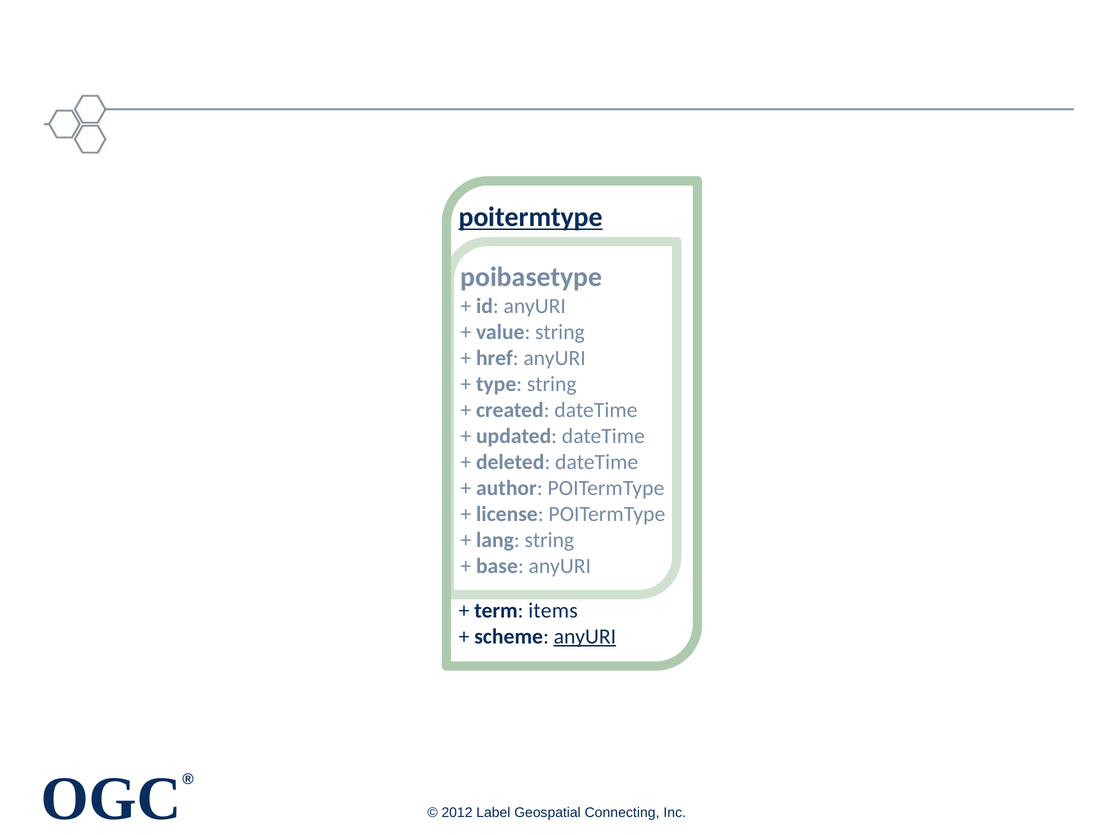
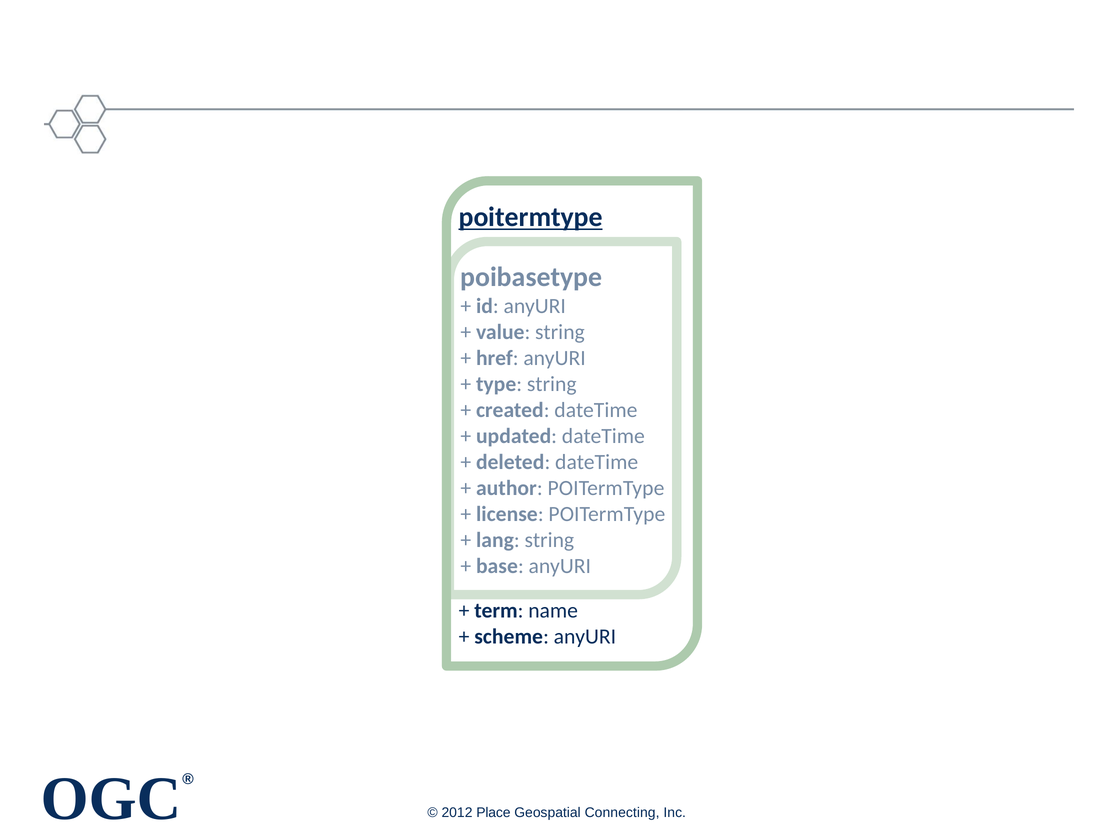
items: items -> name
anyURI at (585, 636) underline: present -> none
Label: Label -> Place
